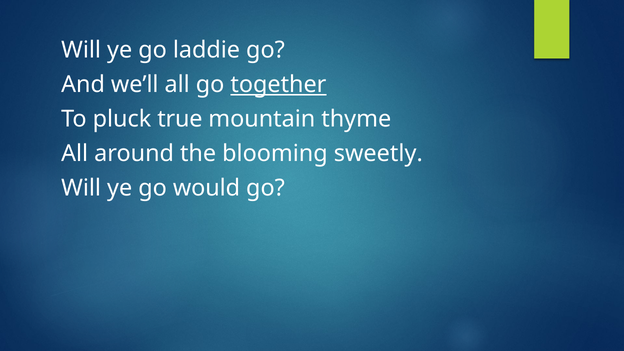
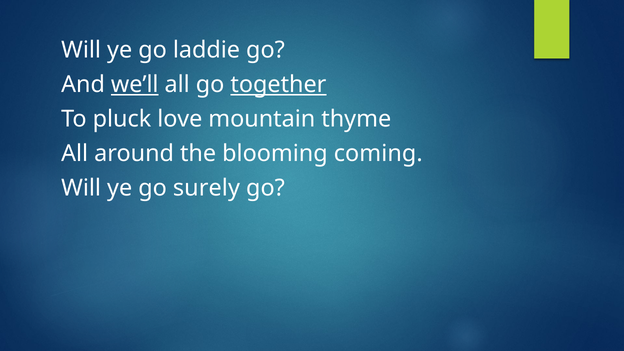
we’ll underline: none -> present
true: true -> love
sweetly: sweetly -> coming
would: would -> surely
